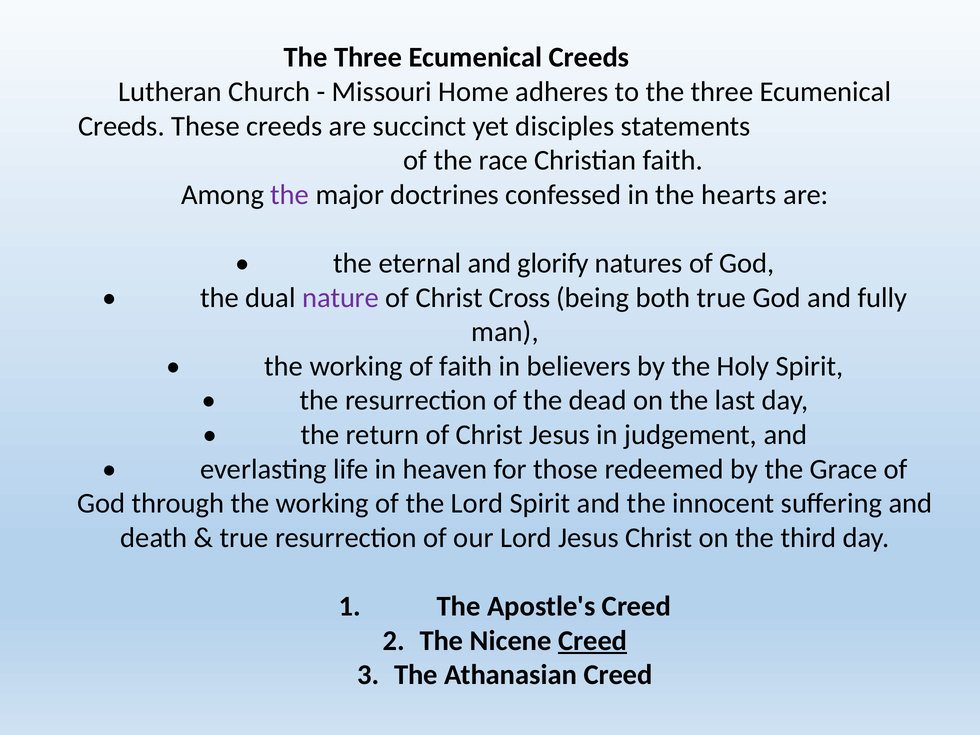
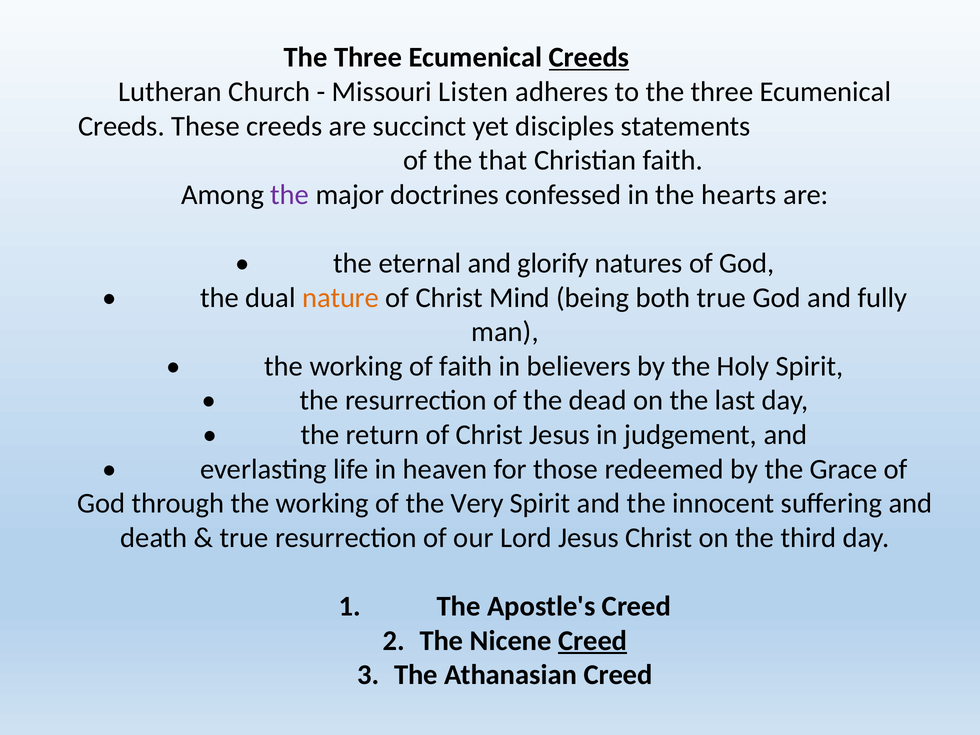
Creeds at (589, 58) underline: none -> present
Home: Home -> Listen
race: race -> that
nature colour: purple -> orange
Cross: Cross -> Mind
the Lord: Lord -> Very
